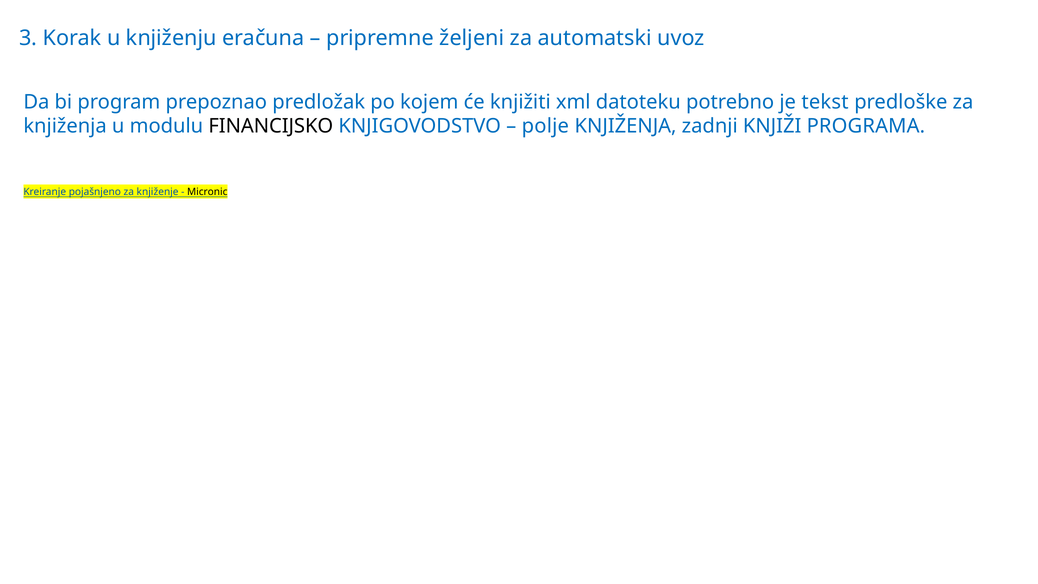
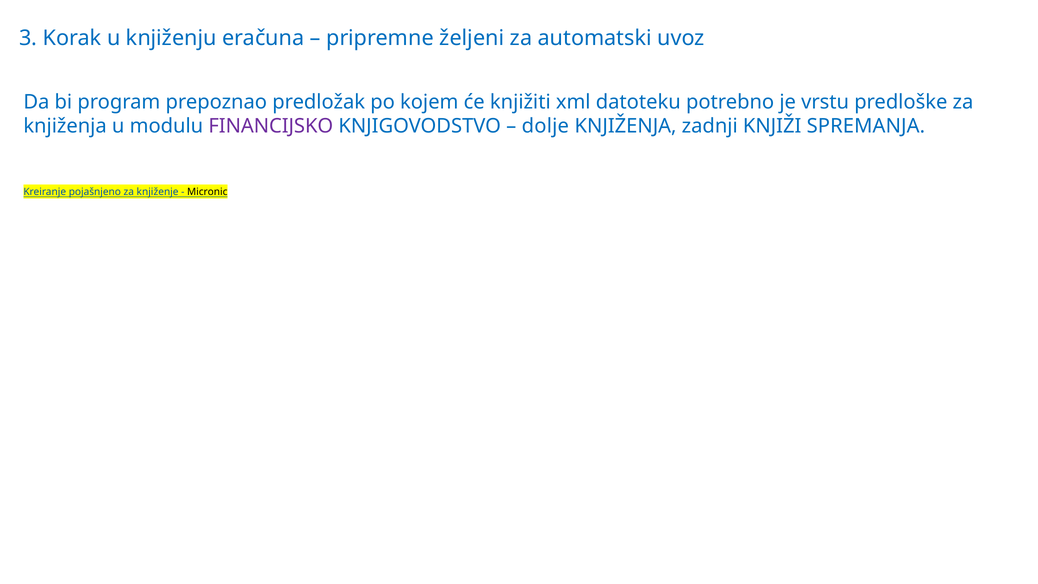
tekst: tekst -> vrstu
FINANCIJSKO colour: black -> purple
polje: polje -> dolje
PROGRAMA: PROGRAMA -> SPREMANJA
